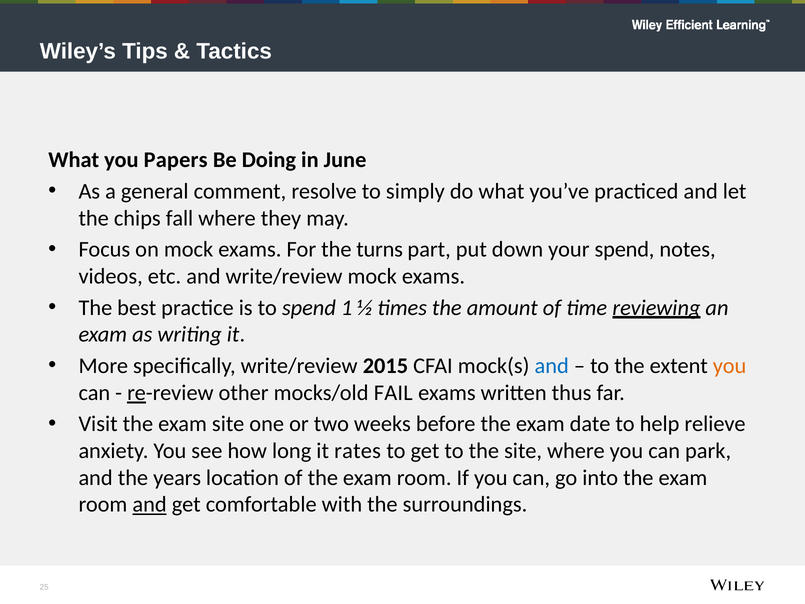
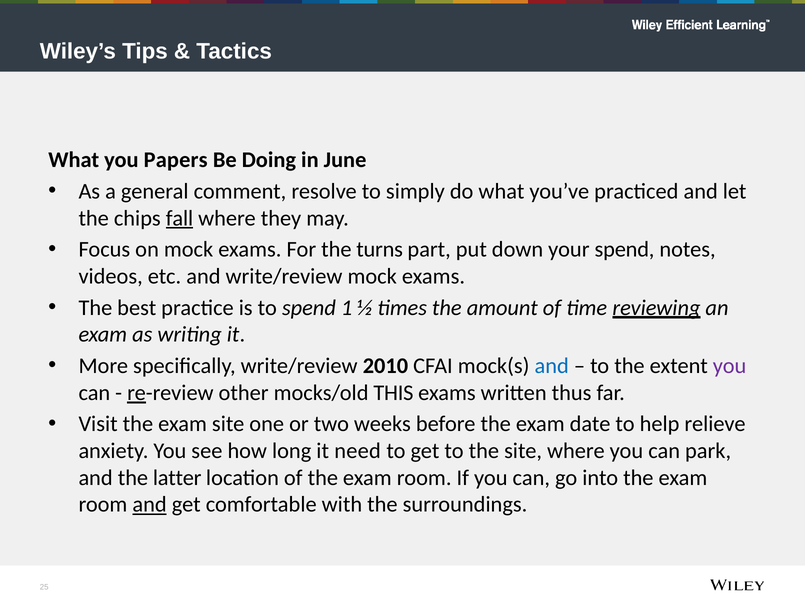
fall underline: none -> present
2015: 2015 -> 2010
you at (730, 366) colour: orange -> purple
FAIL: FAIL -> THIS
rates: rates -> need
years: years -> latter
